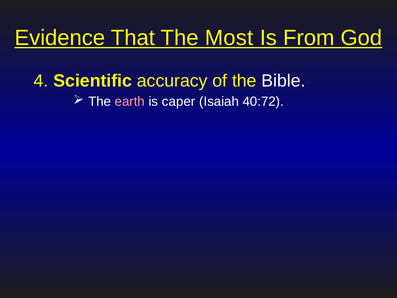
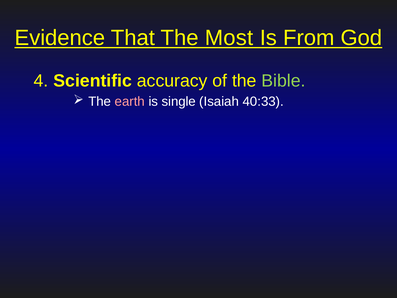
Bible colour: white -> light green
caper: caper -> single
40:72: 40:72 -> 40:33
